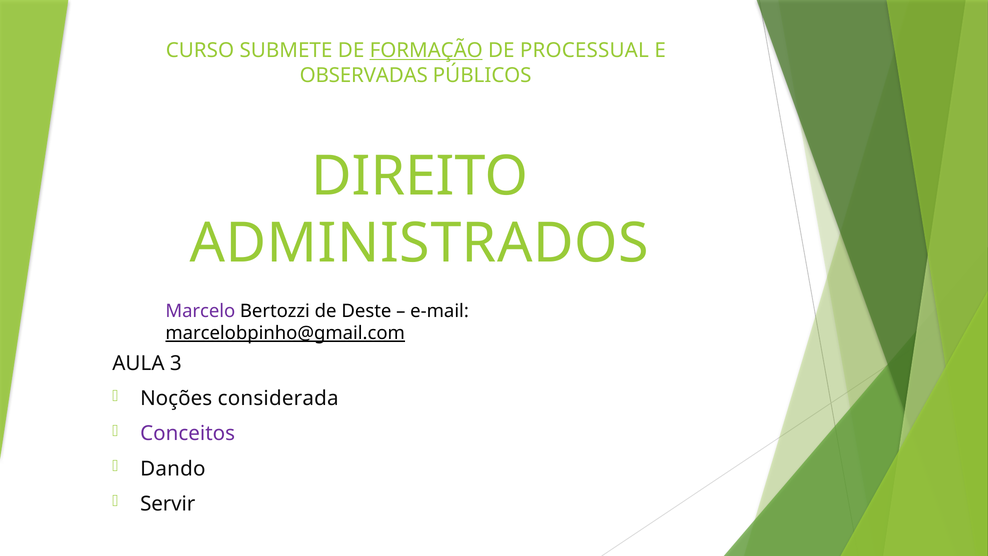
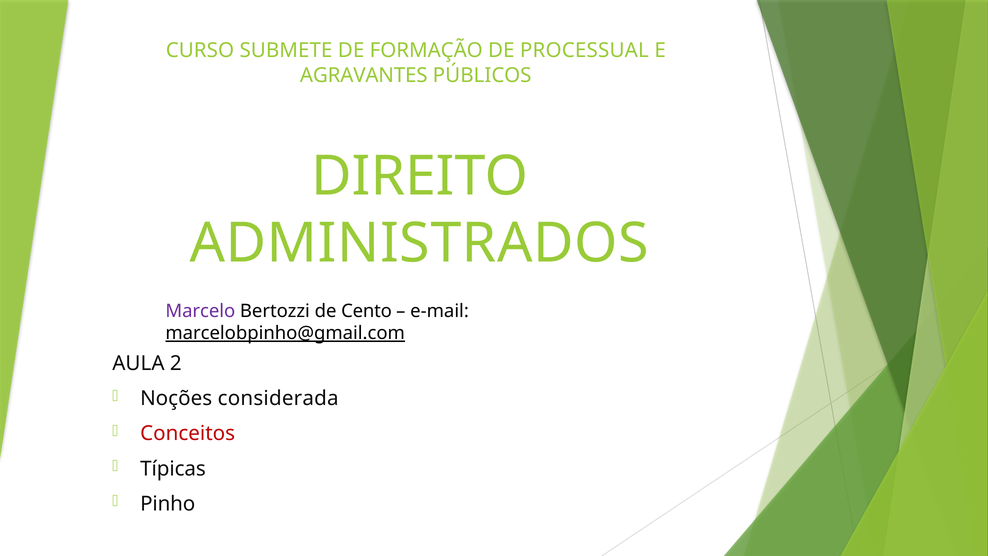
FORMAÇÃO underline: present -> none
OBSERVADAS: OBSERVADAS -> AGRAVANTES
Deste: Deste -> Cento
3: 3 -> 2
Conceitos colour: purple -> red
Dando: Dando -> Típicas
Servir: Servir -> Pinho
